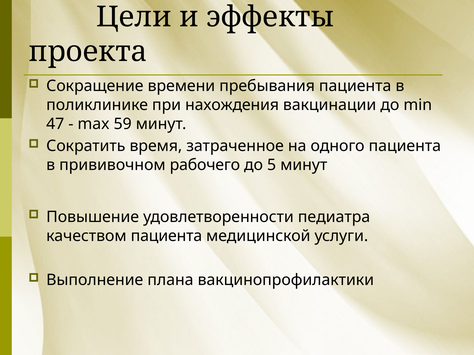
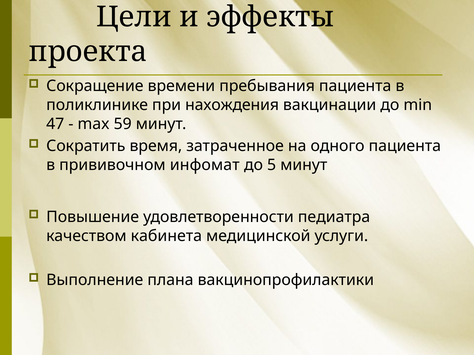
рабочего: рабочего -> инфомат
качеством пациента: пациента -> кабинета
